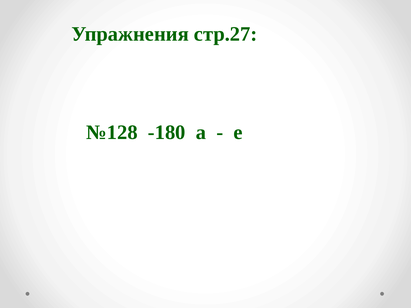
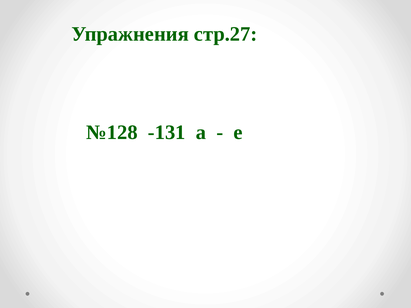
-180: -180 -> -131
